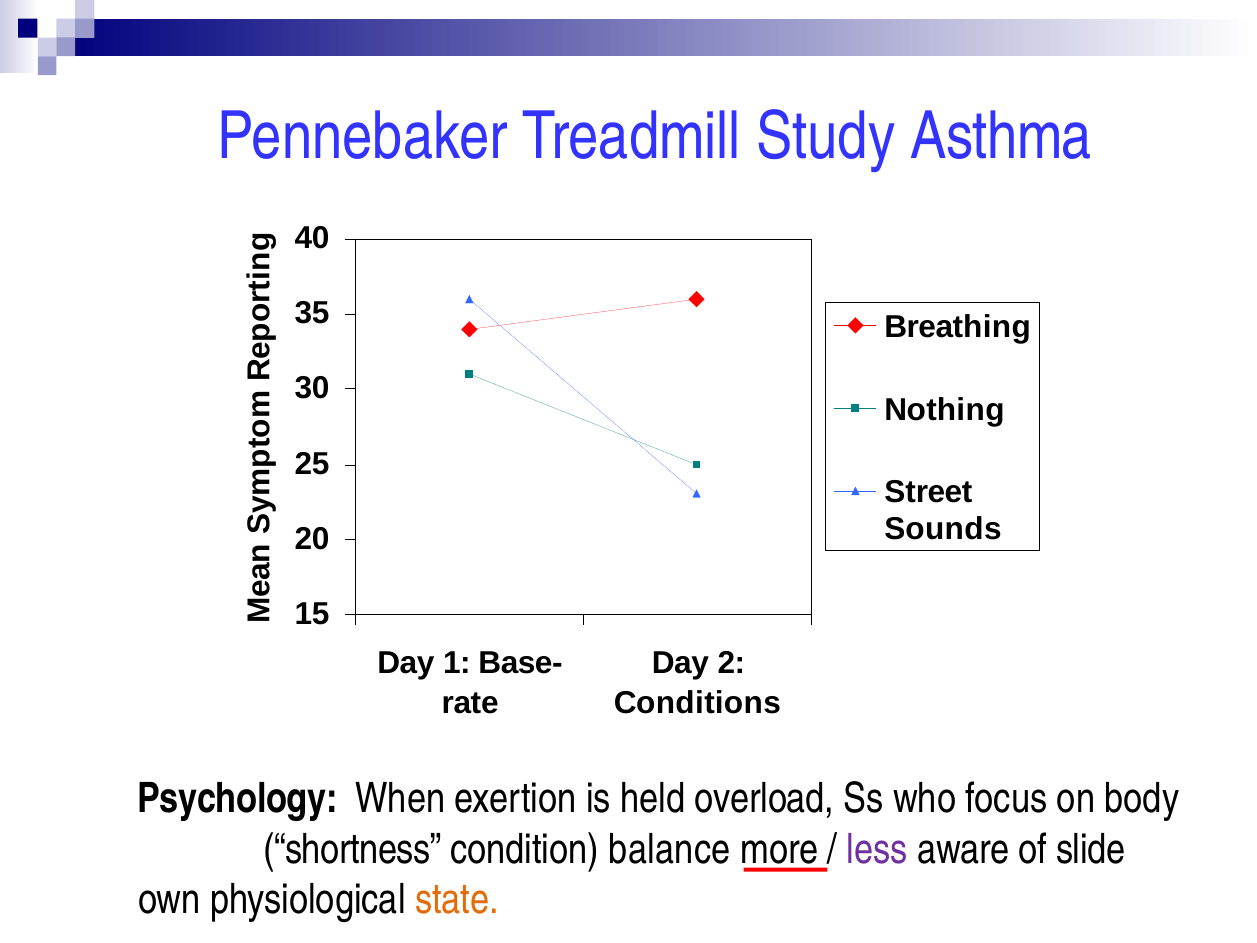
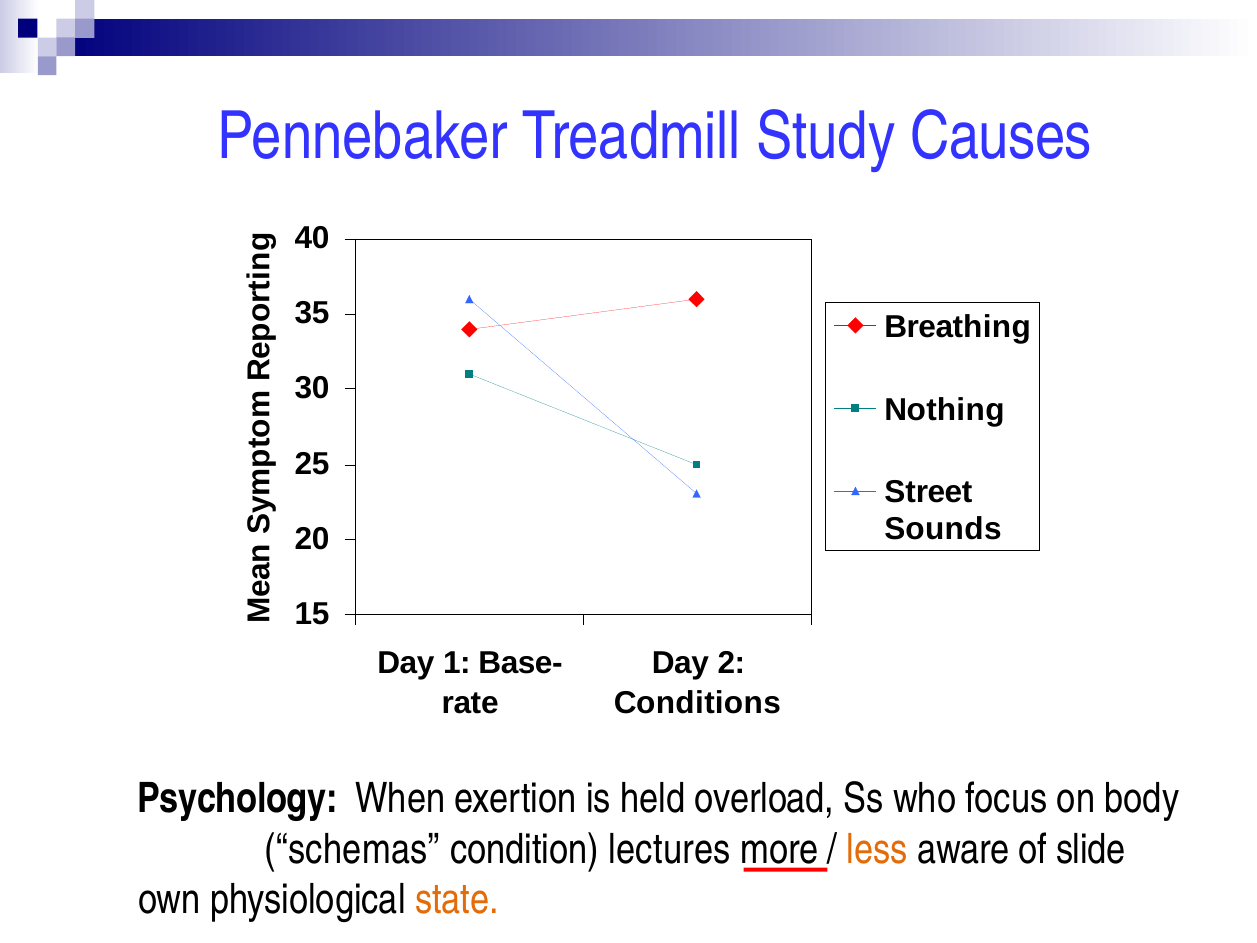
Asthma: Asthma -> Causes
shortness: shortness -> schemas
balance: balance -> lectures
less colour: purple -> orange
